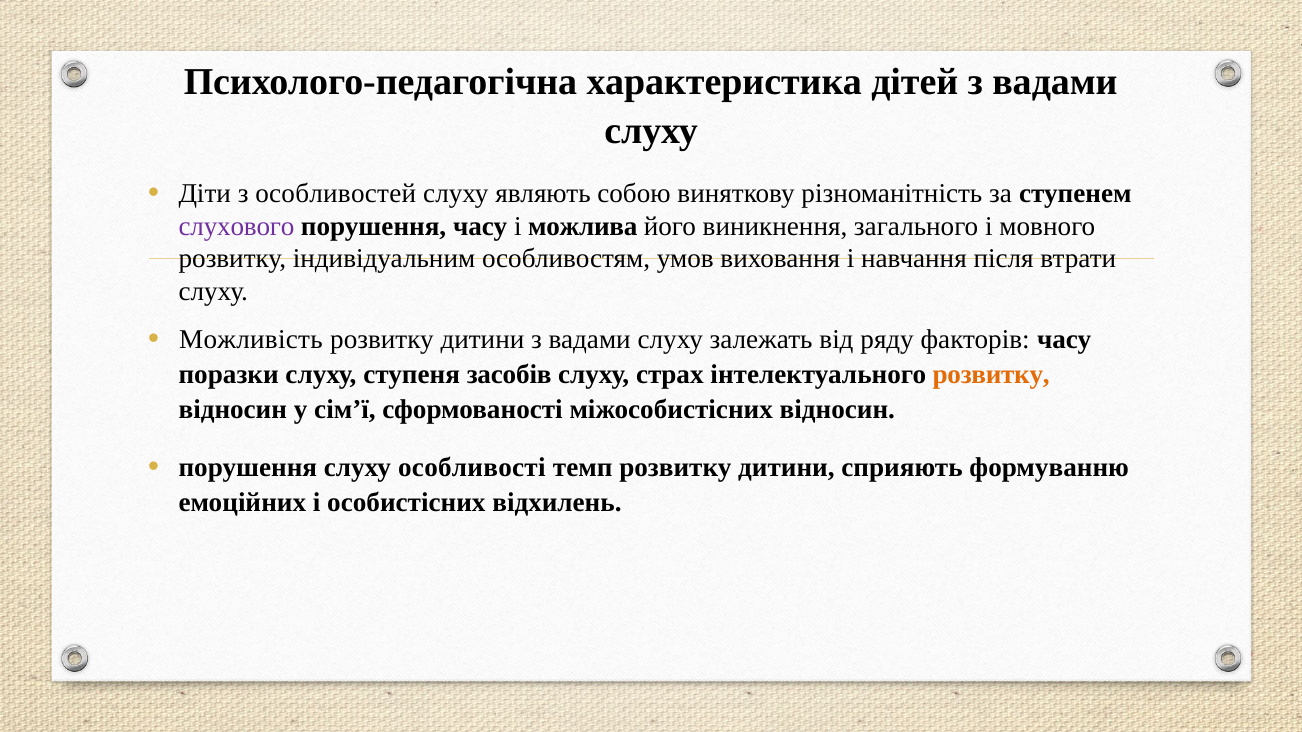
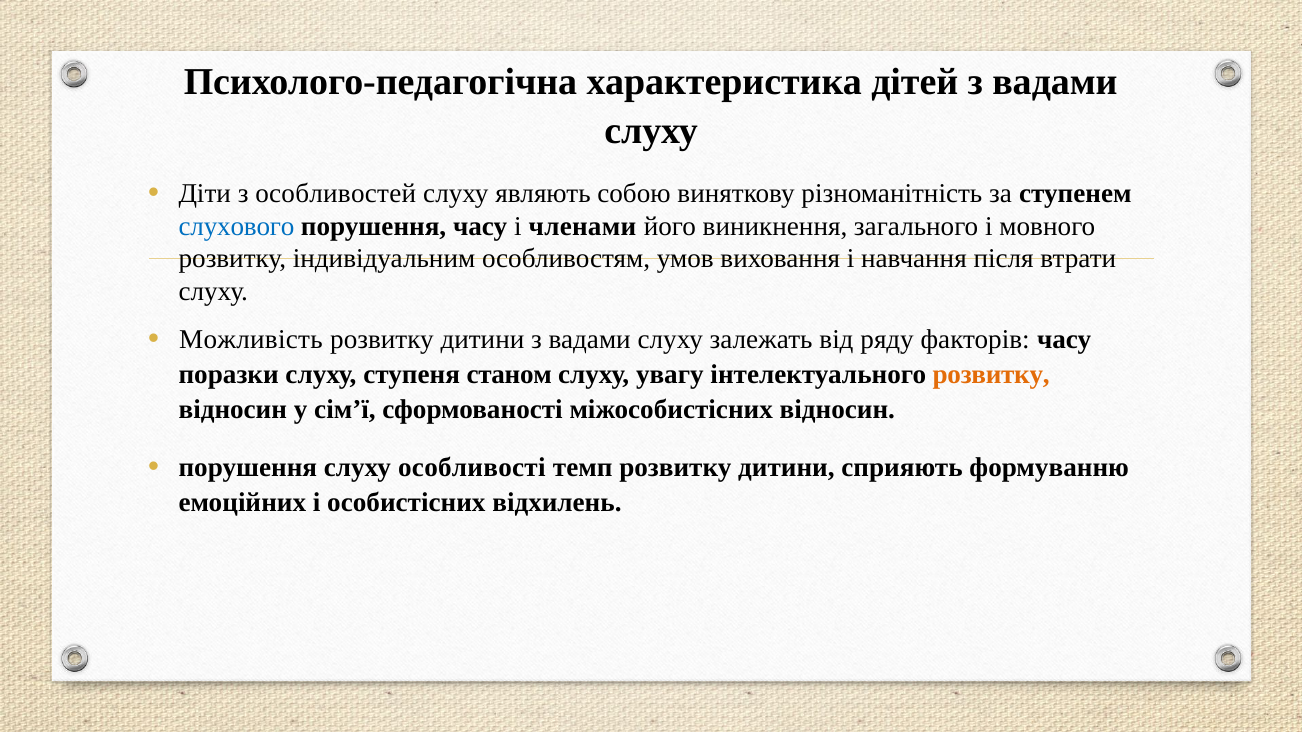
слухового colour: purple -> blue
можлива: можлива -> членами
засобів: засобів -> станом
страх: страх -> увагу
